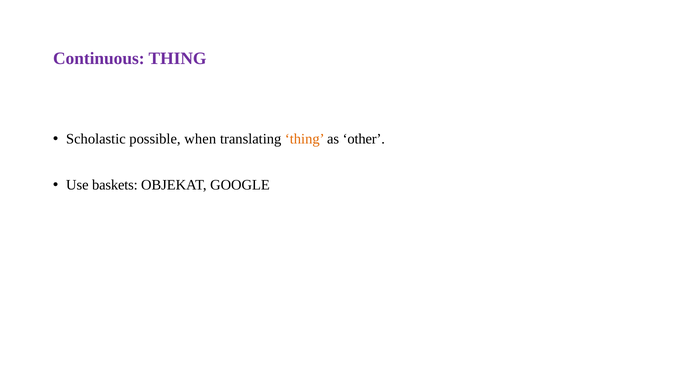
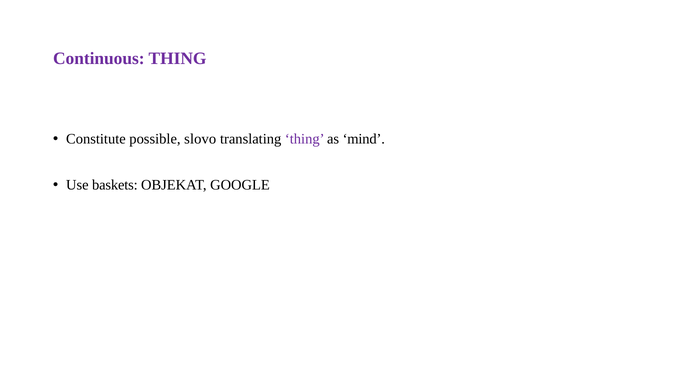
Scholastic: Scholastic -> Constitute
when: when -> slovo
thing at (305, 139) colour: orange -> purple
other: other -> mind
